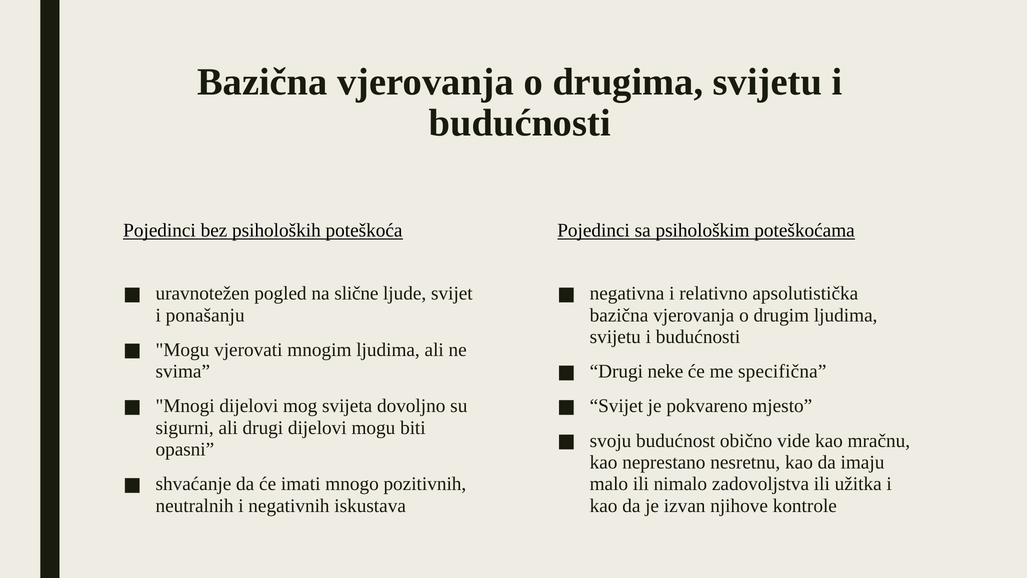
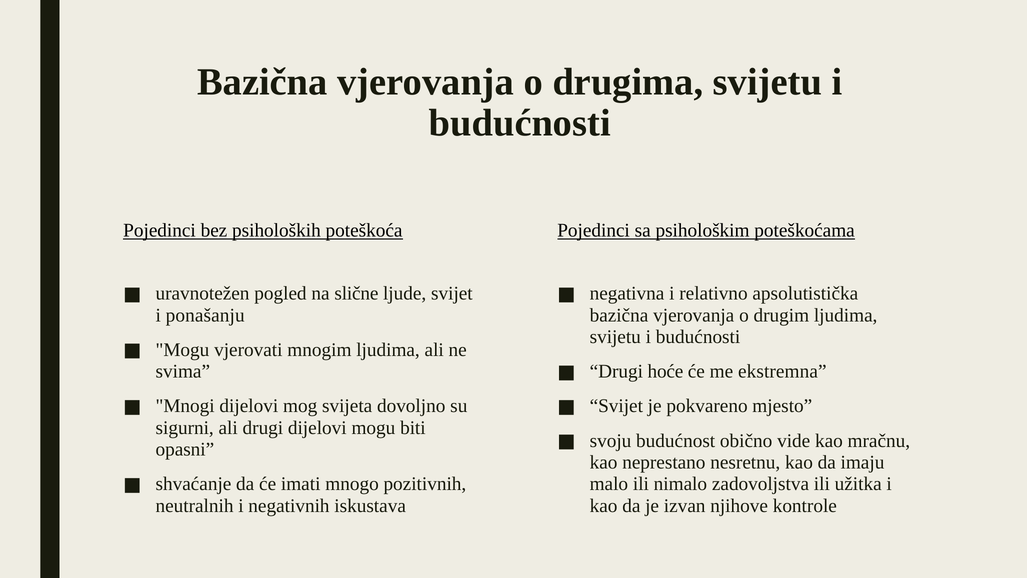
neke: neke -> hoće
specifična: specifična -> ekstremna
